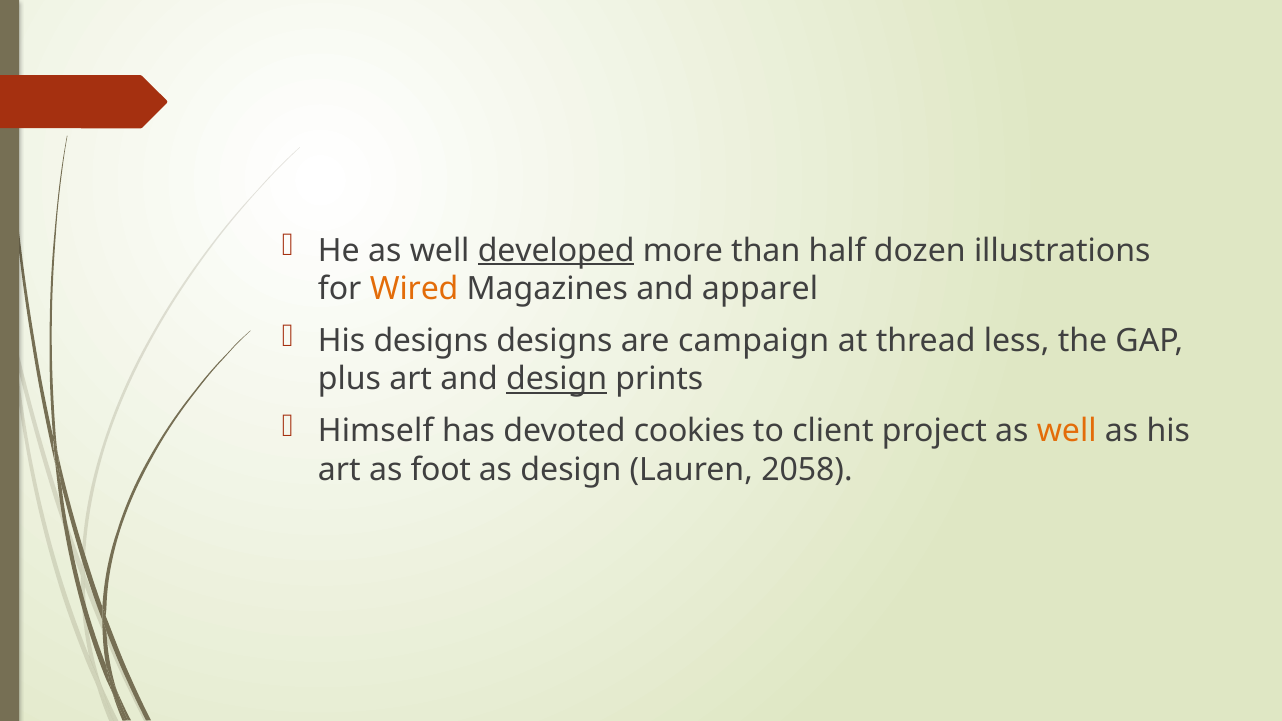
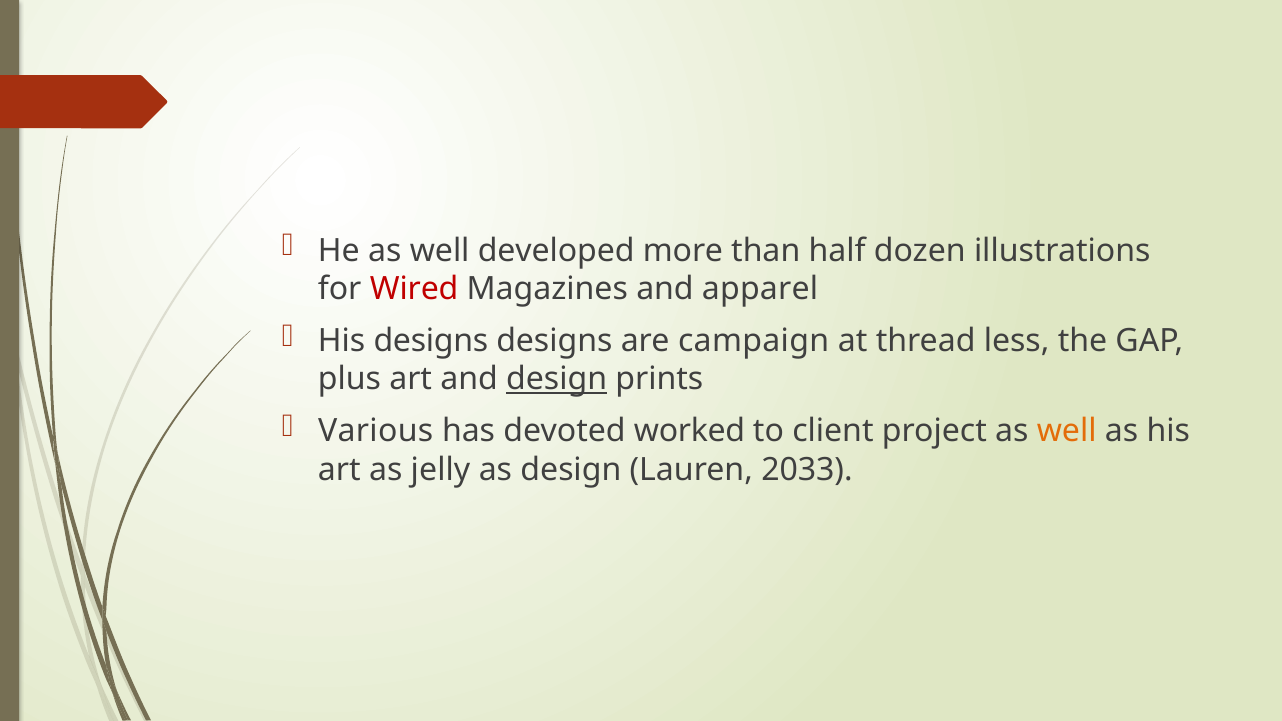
developed underline: present -> none
Wired colour: orange -> red
Himself: Himself -> Various
cookies: cookies -> worked
foot: foot -> jelly
2058: 2058 -> 2033
